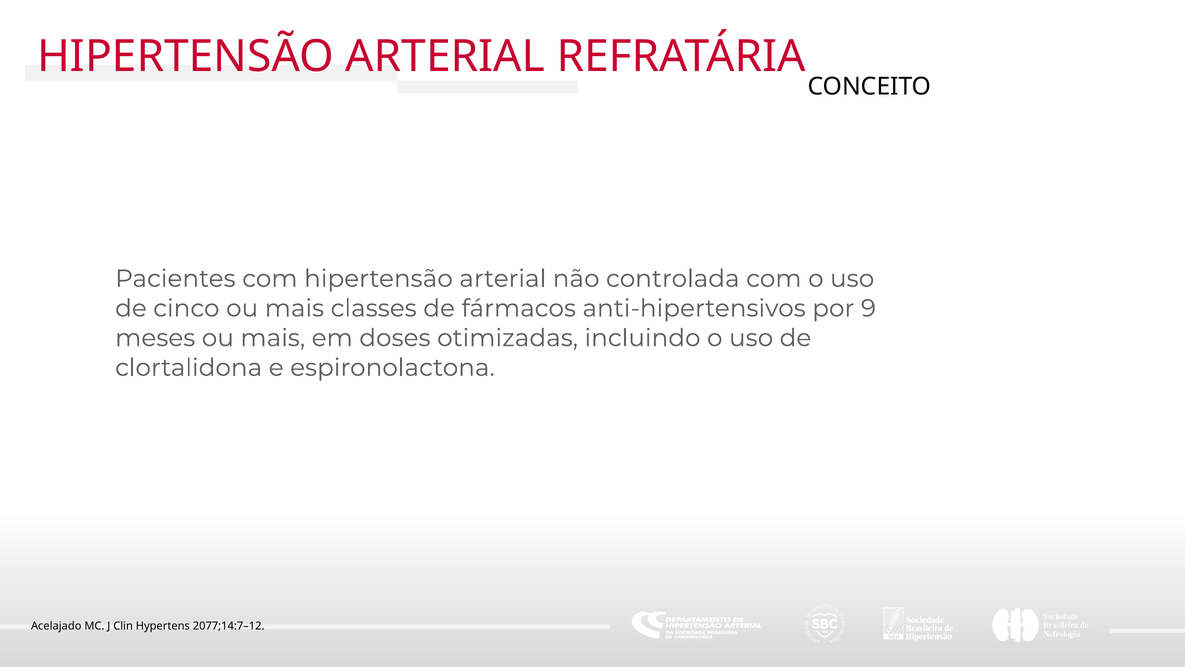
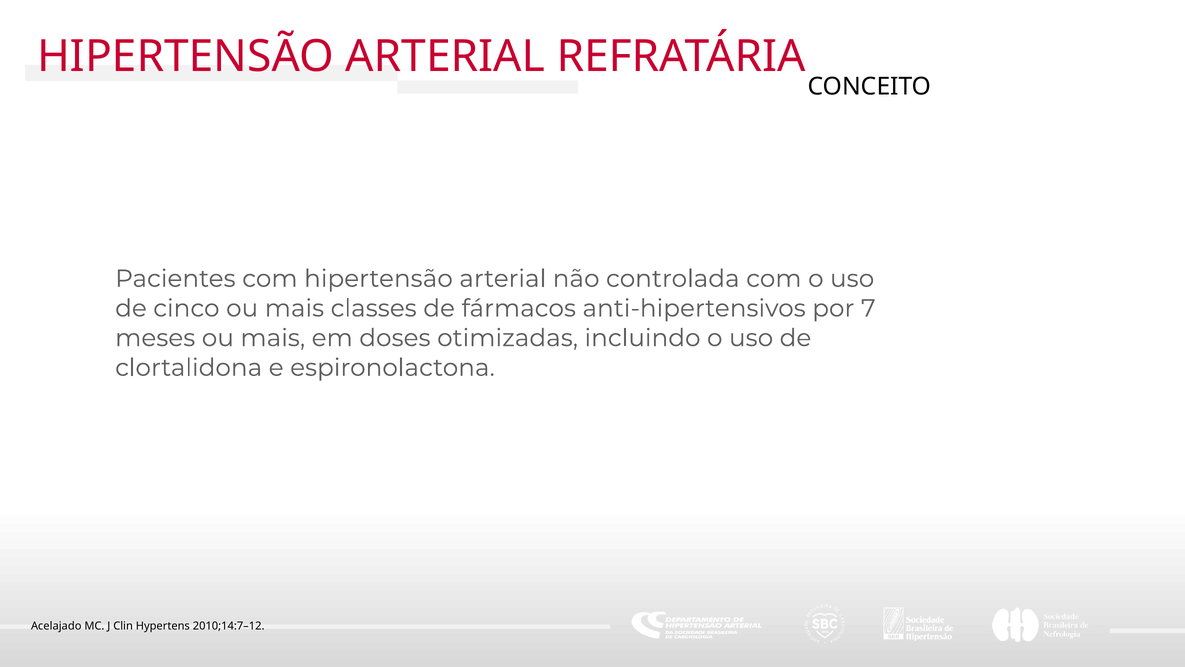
9: 9 -> 7
2077;14:7–12: 2077;14:7–12 -> 2010;14:7–12
